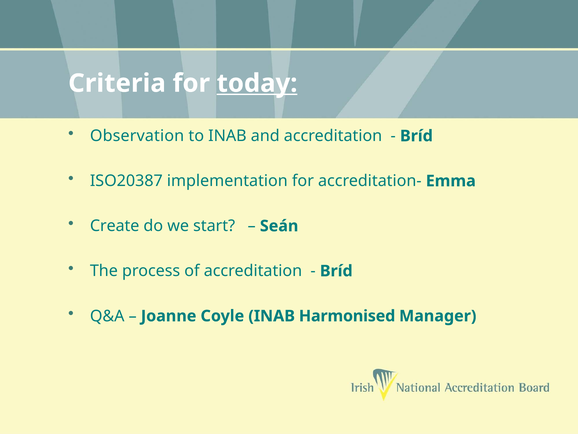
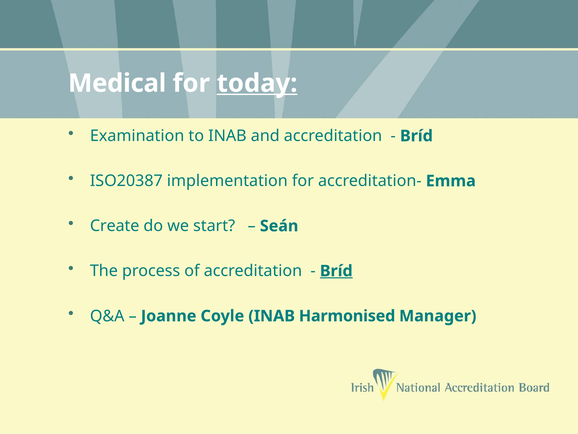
Criteria: Criteria -> Medical
Observation: Observation -> Examination
Bríd at (336, 271) underline: none -> present
